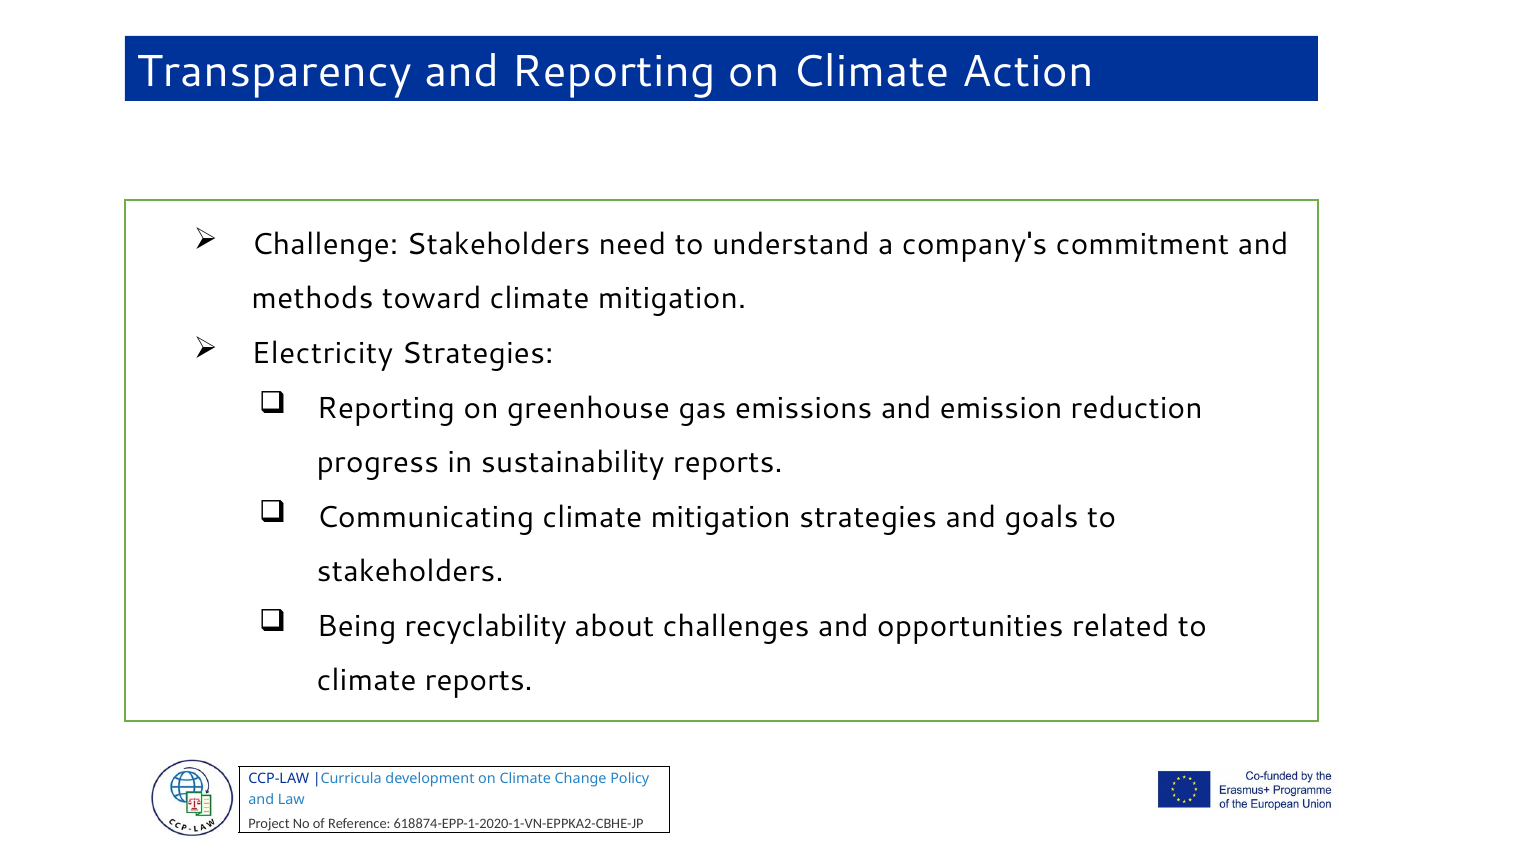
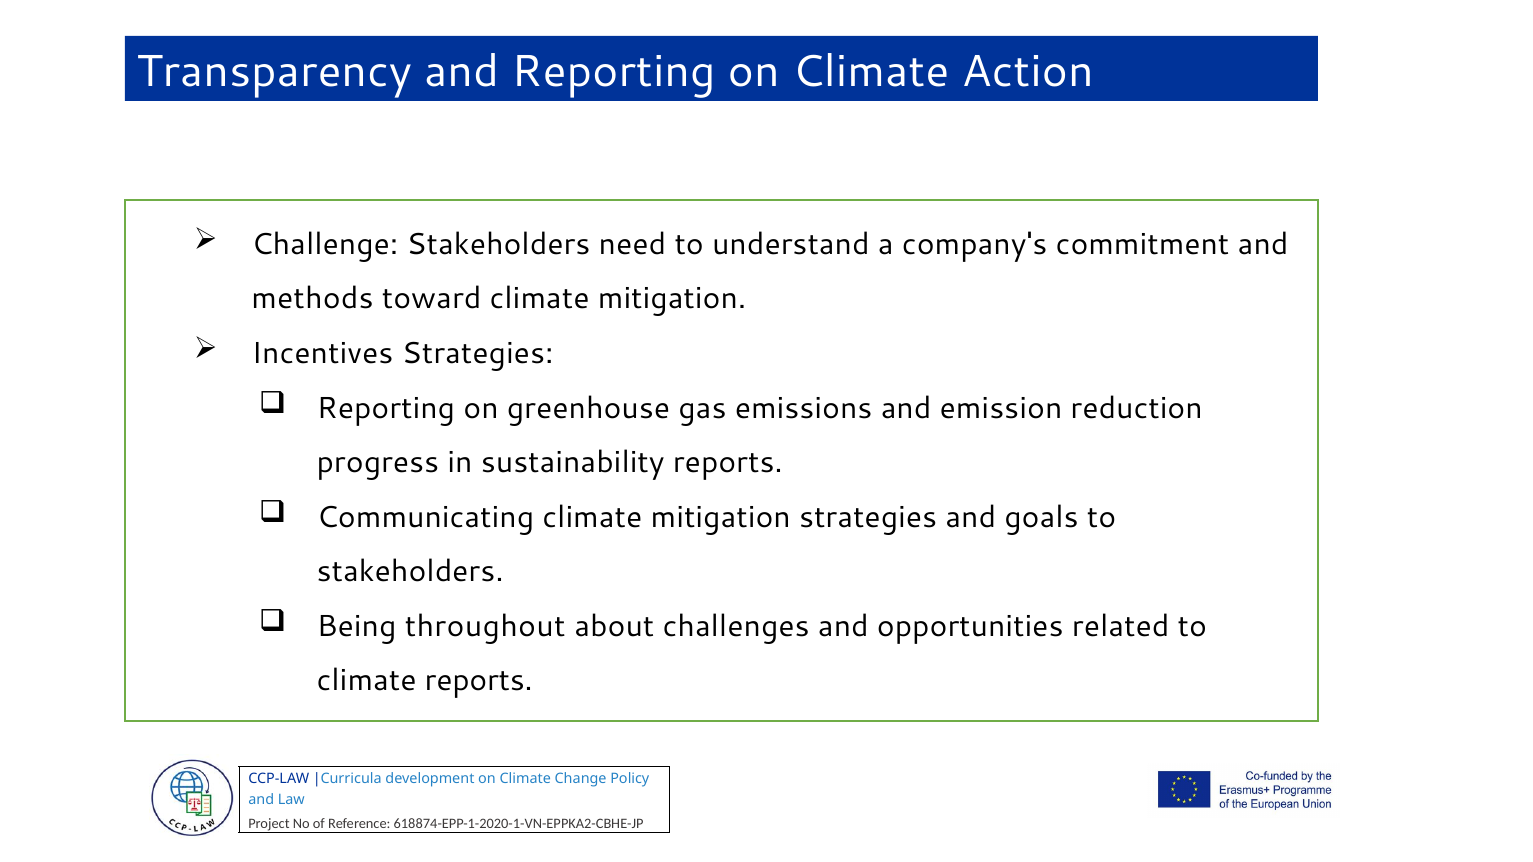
Electricity: Electricity -> Incentives
recyclability: recyclability -> throughout
